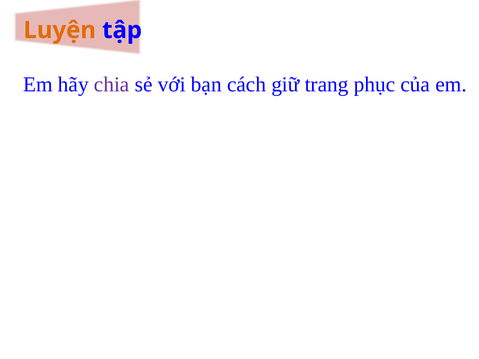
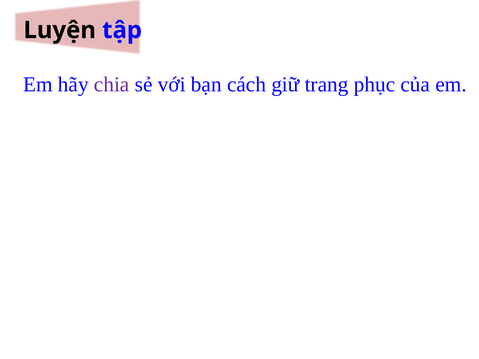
Luyện colour: orange -> black
